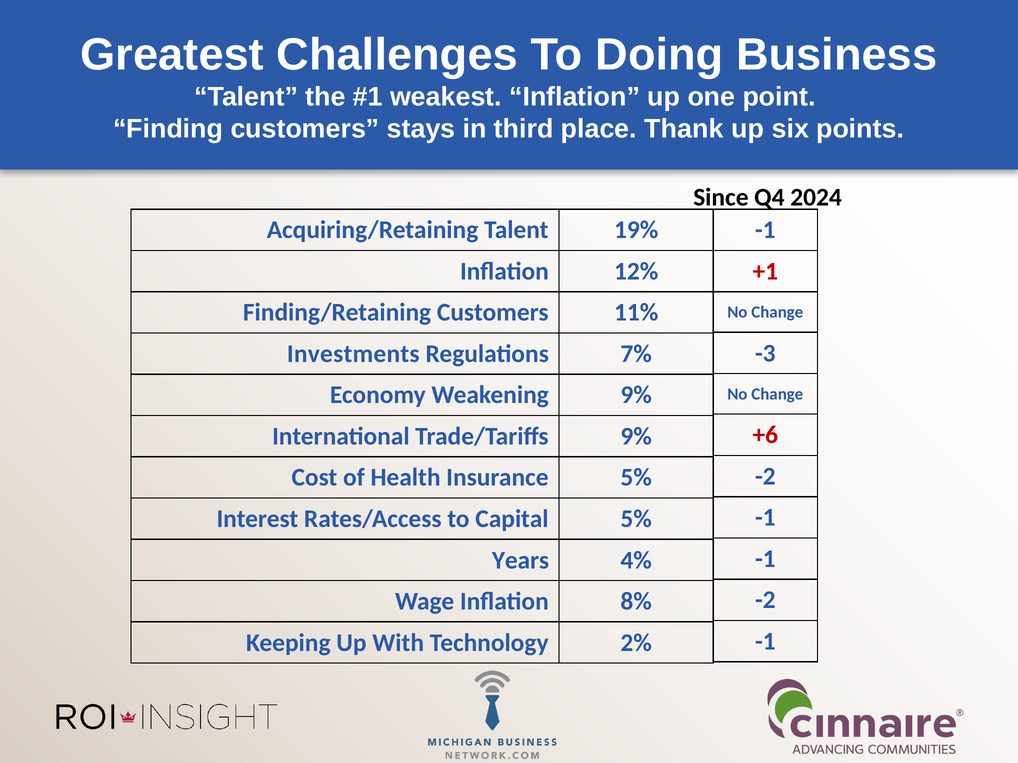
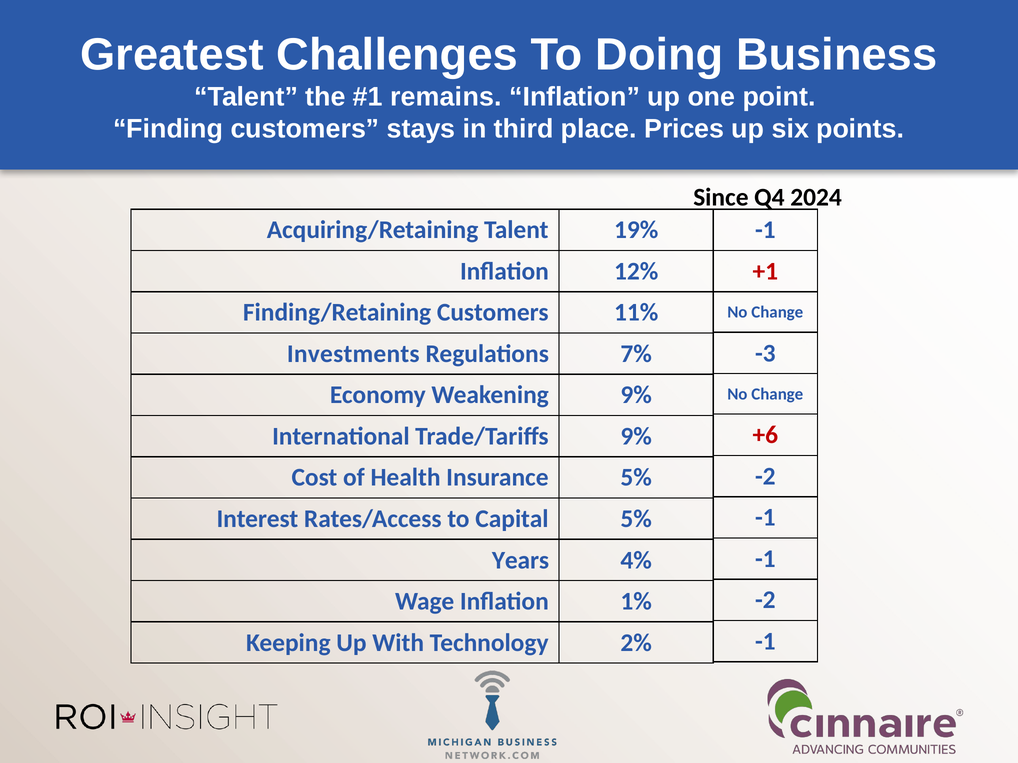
weakest: weakest -> remains
Thank: Thank -> Prices
8%: 8% -> 1%
